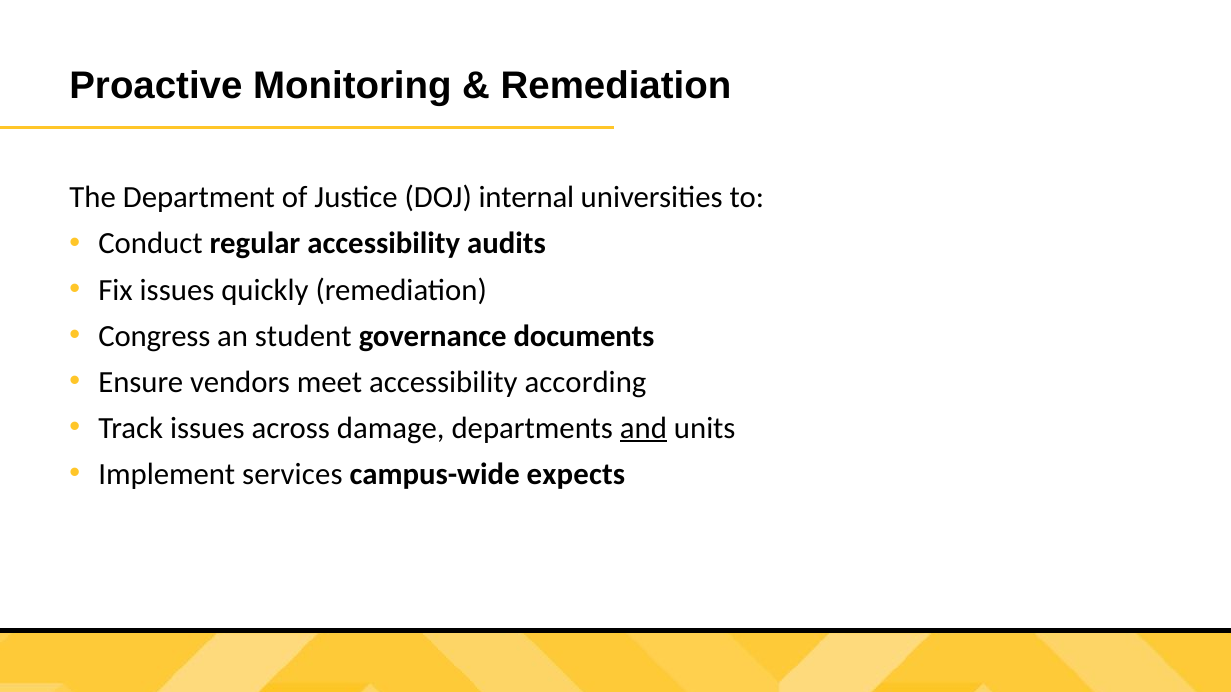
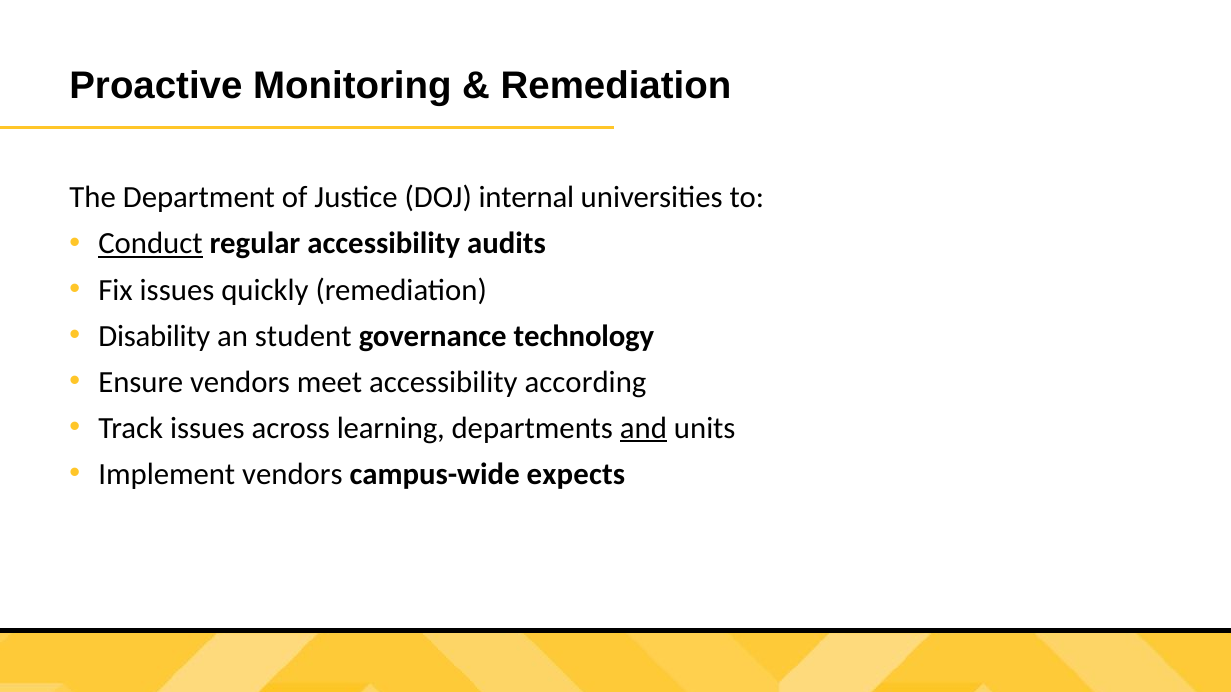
Conduct underline: none -> present
Congress: Congress -> Disability
documents: documents -> technology
damage: damage -> learning
Implement services: services -> vendors
